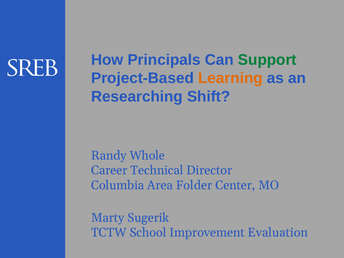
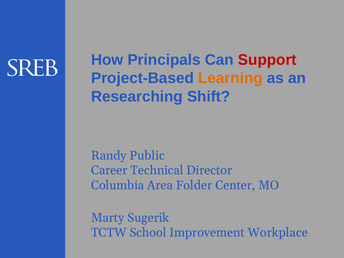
Support colour: green -> red
Whole: Whole -> Public
Evaluation: Evaluation -> Workplace
